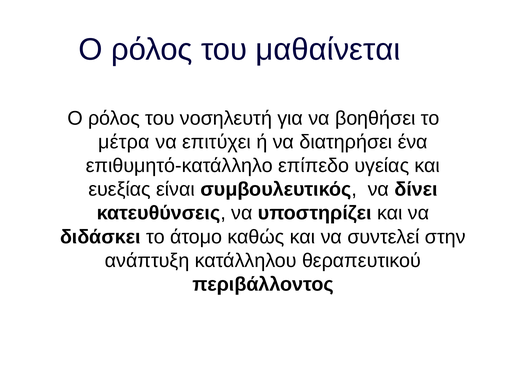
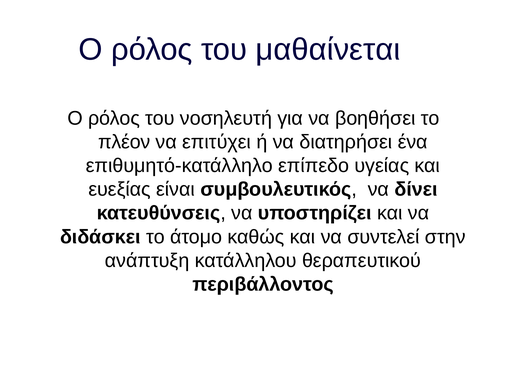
μέτρα: μέτρα -> πλέον
